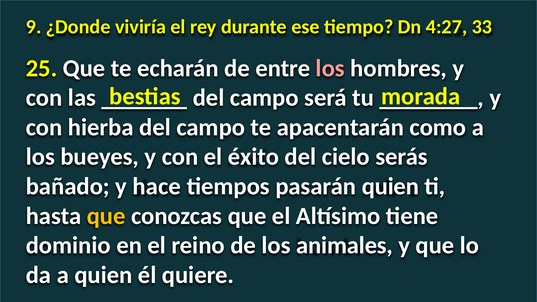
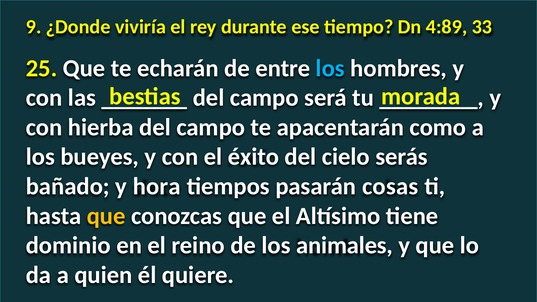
4:27: 4:27 -> 4:89
los at (330, 68) colour: pink -> light blue
hace: hace -> hora
pasarán quien: quien -> cosas
